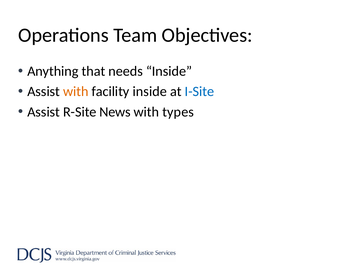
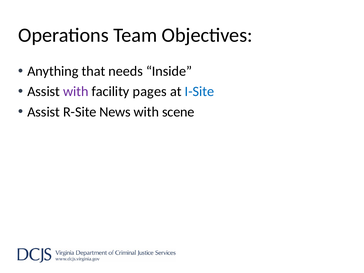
with at (76, 92) colour: orange -> purple
facility inside: inside -> pages
types: types -> scene
